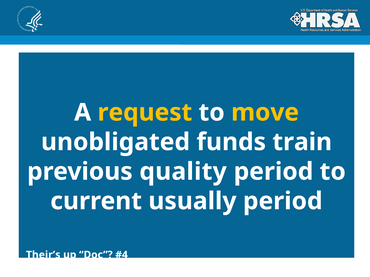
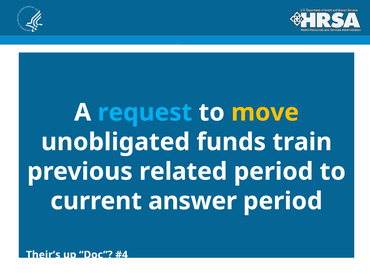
request colour: yellow -> light blue
quality: quality -> related
usually: usually -> answer
